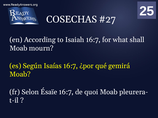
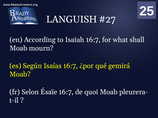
COSECHAS: COSECHAS -> LANGUISH
